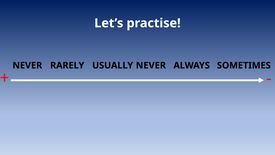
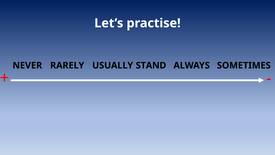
NEVER NEVER: NEVER -> STAND
